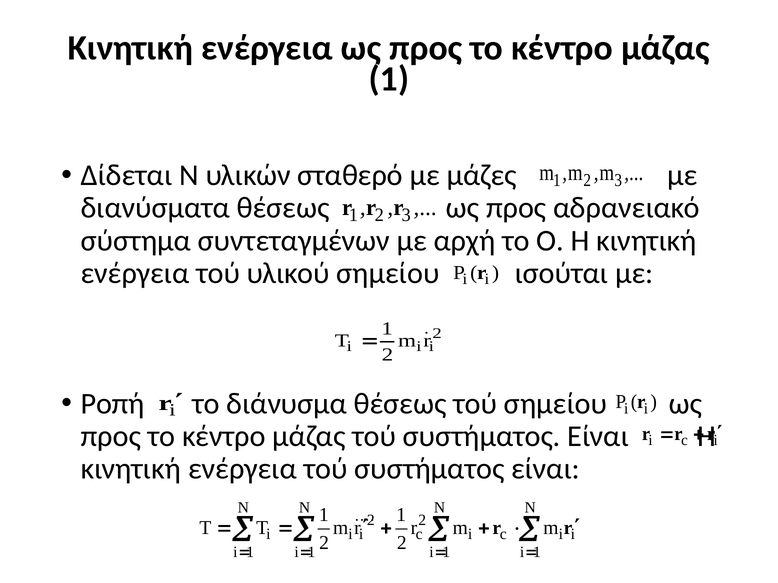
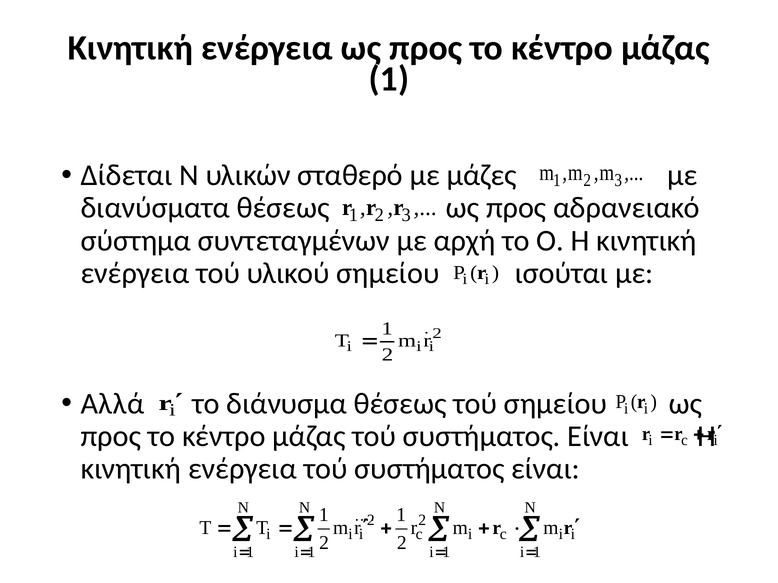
Ροπή: Ροπή -> Αλλά
